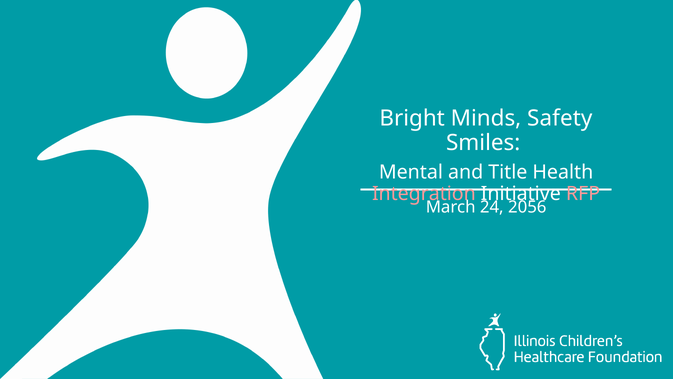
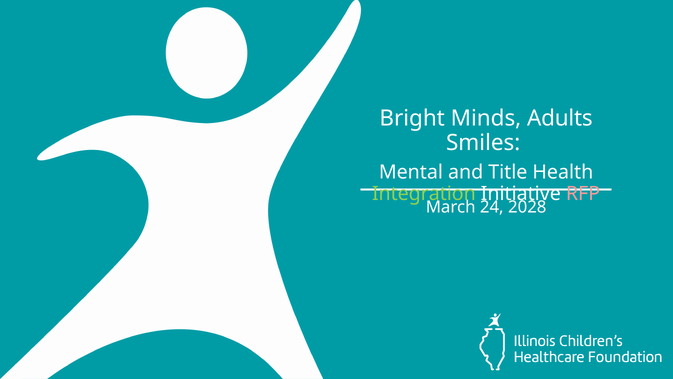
Safety: Safety -> Adults
Integration colour: pink -> light green
2056: 2056 -> 2028
